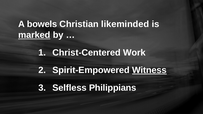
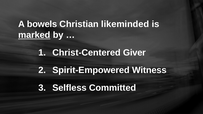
Work: Work -> Giver
Witness underline: present -> none
Philippians: Philippians -> Committed
